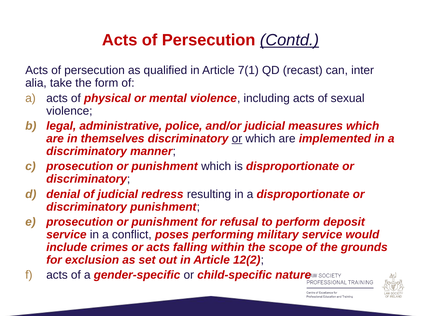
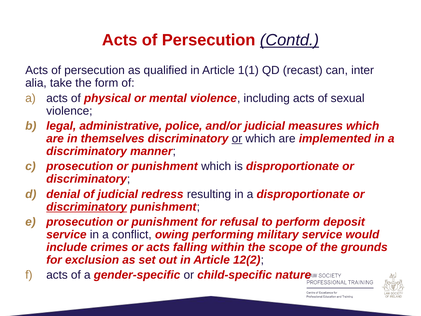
7(1: 7(1 -> 1(1
discriminatory at (87, 207) underline: none -> present
poses: poses -> owing
